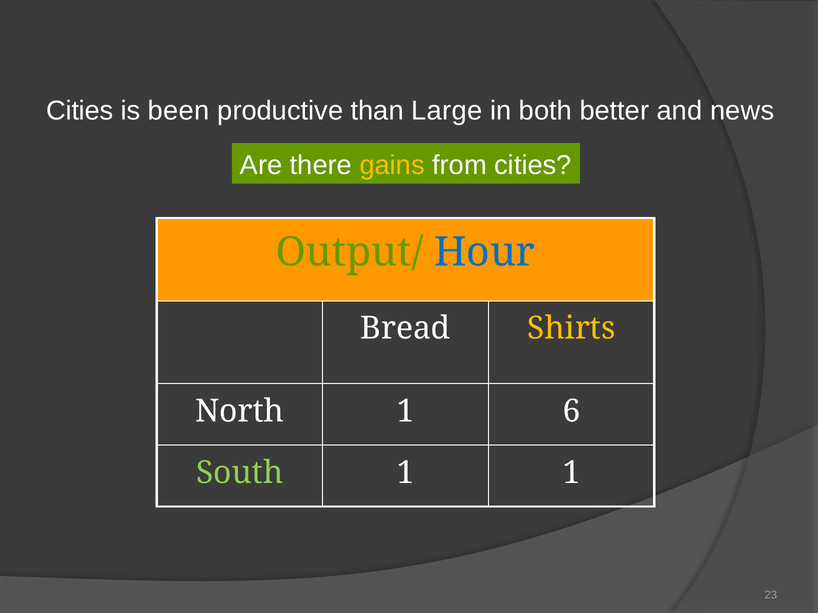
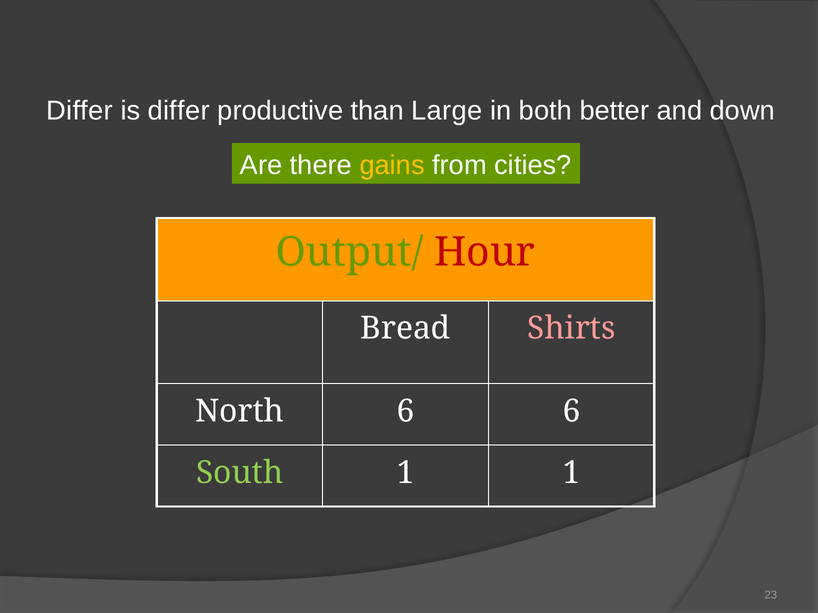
Cities at (80, 111): Cities -> Differ
is been: been -> differ
news: news -> down
Hour colour: blue -> red
Shirts colour: yellow -> pink
North 1: 1 -> 6
